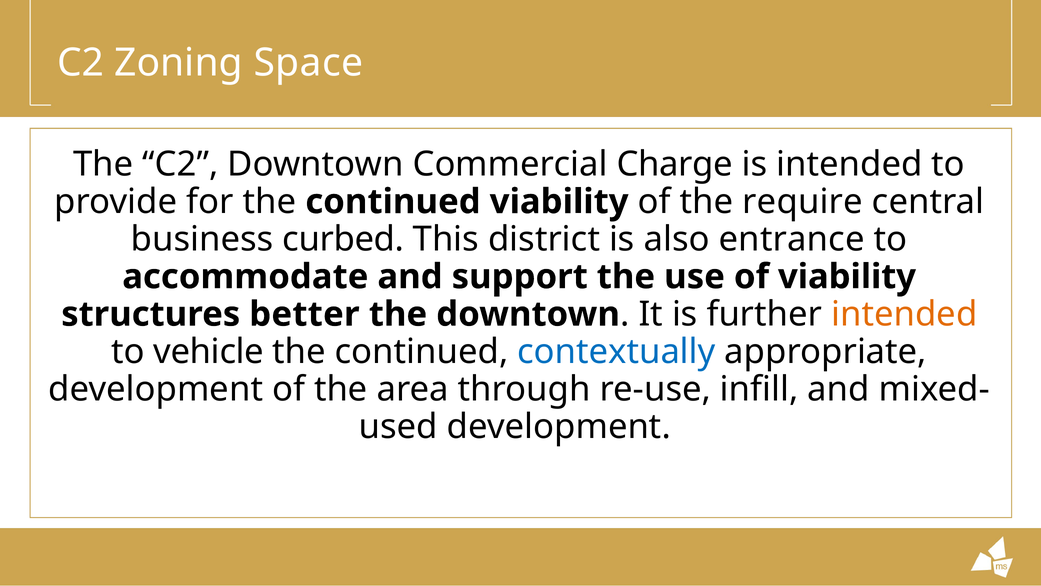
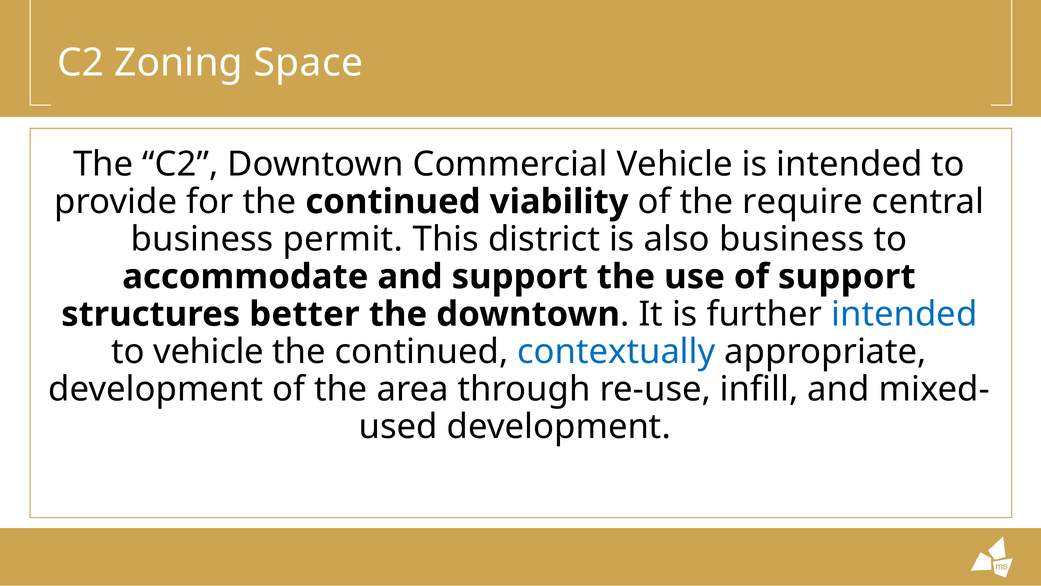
Commercial Charge: Charge -> Vehicle
curbed: curbed -> permit
also entrance: entrance -> business
of viability: viability -> support
intended at (904, 314) colour: orange -> blue
